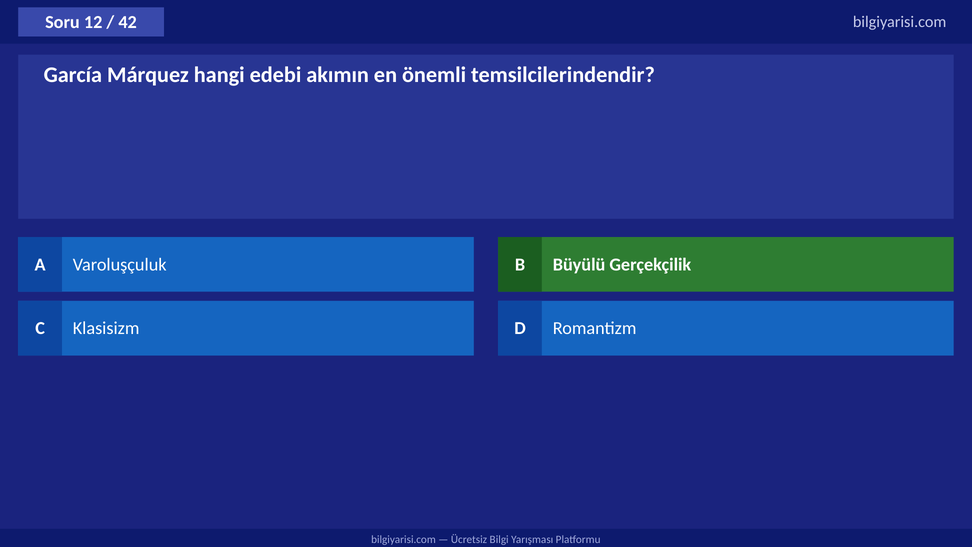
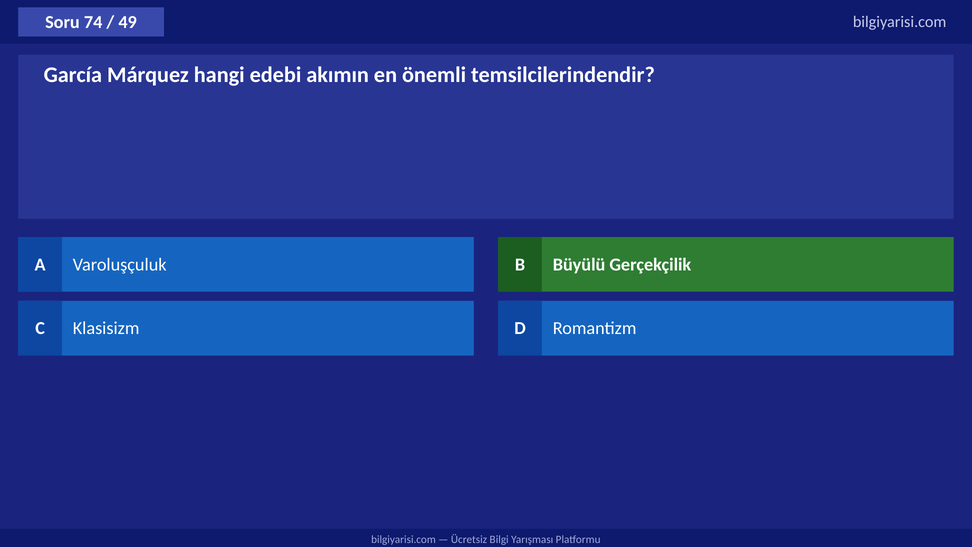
12: 12 -> 74
42: 42 -> 49
